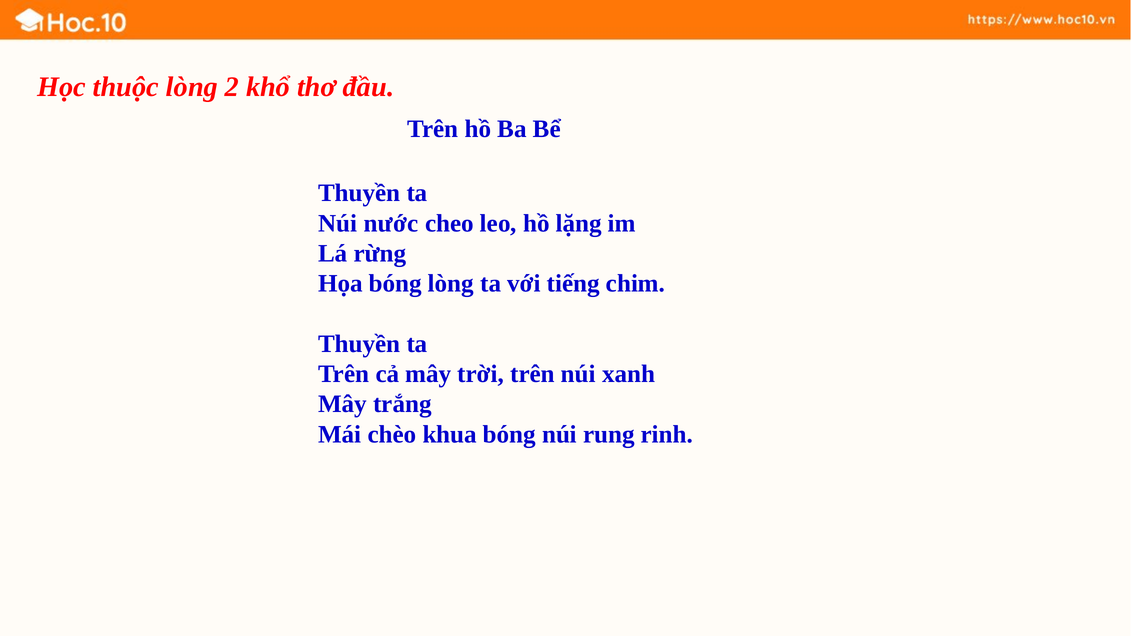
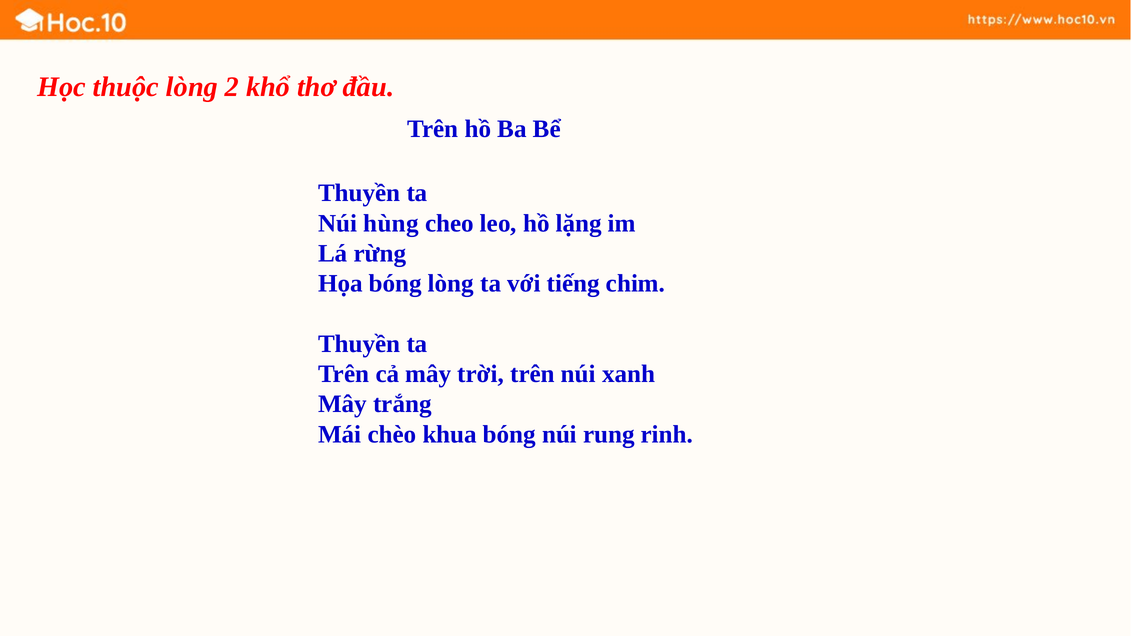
nước: nước -> hùng
